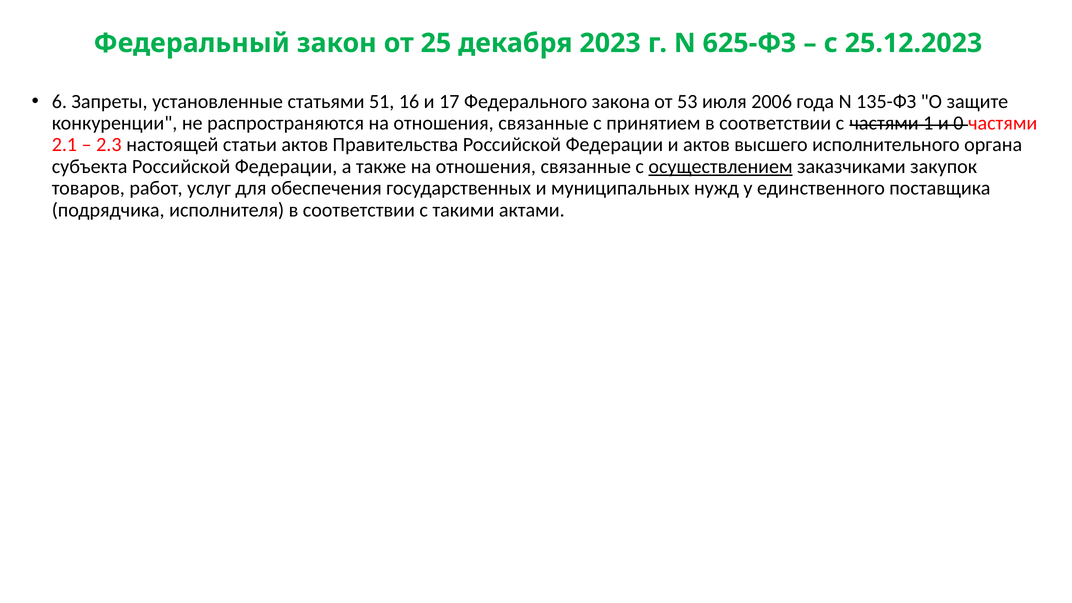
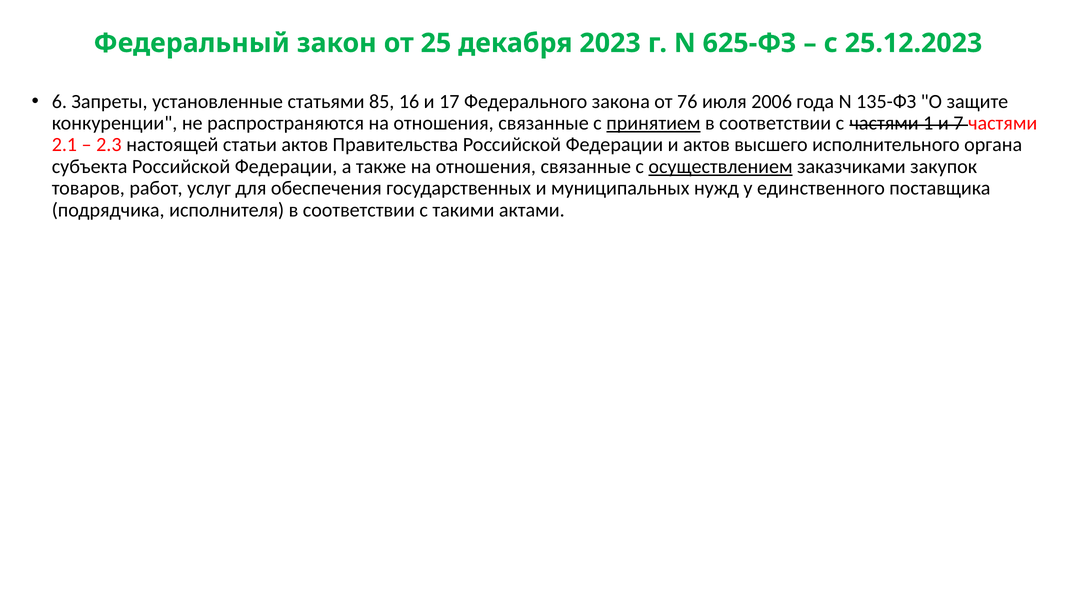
51: 51 -> 85
53: 53 -> 76
принятием underline: none -> present
0: 0 -> 7
